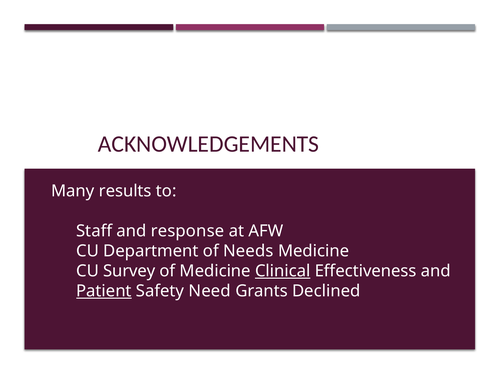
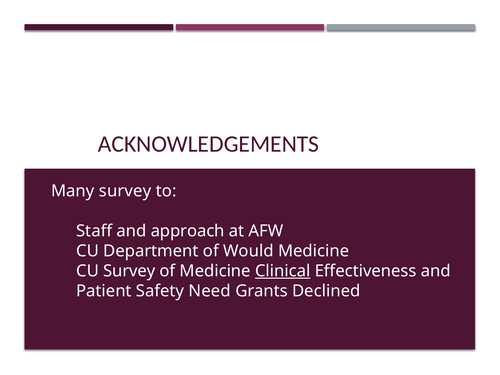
Many results: results -> survey
response: response -> approach
Needs: Needs -> Would
Patient underline: present -> none
